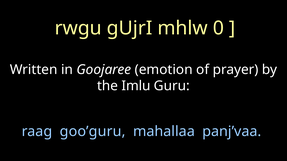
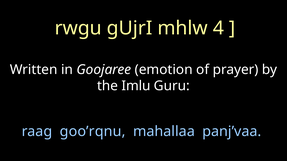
0: 0 -> 4
goo’guru: goo’guru -> goo’rqnu
